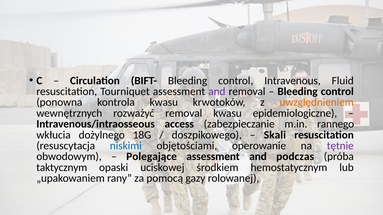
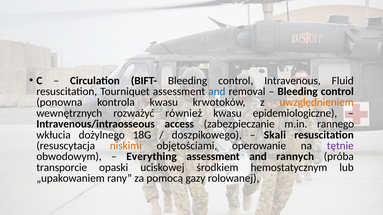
and at (217, 92) colour: purple -> blue
rozważyć removal: removal -> również
niskimi colour: blue -> orange
Polegające: Polegające -> Everything
podczas: podczas -> rannych
taktycznym: taktycznym -> transporcie
